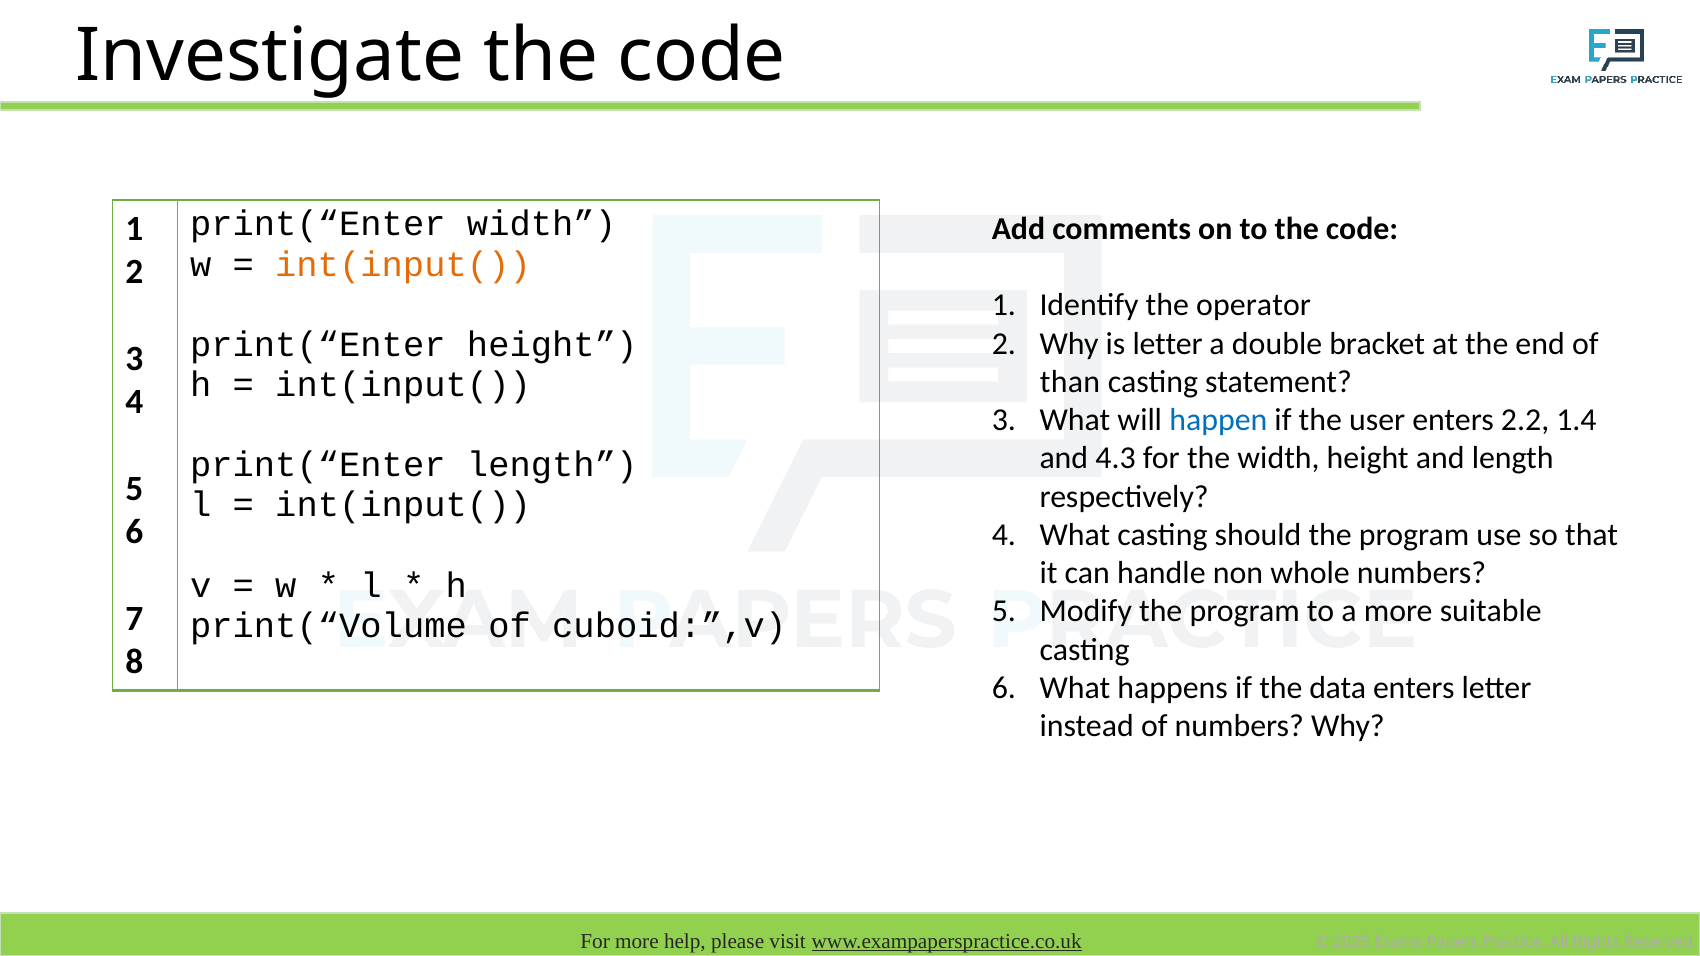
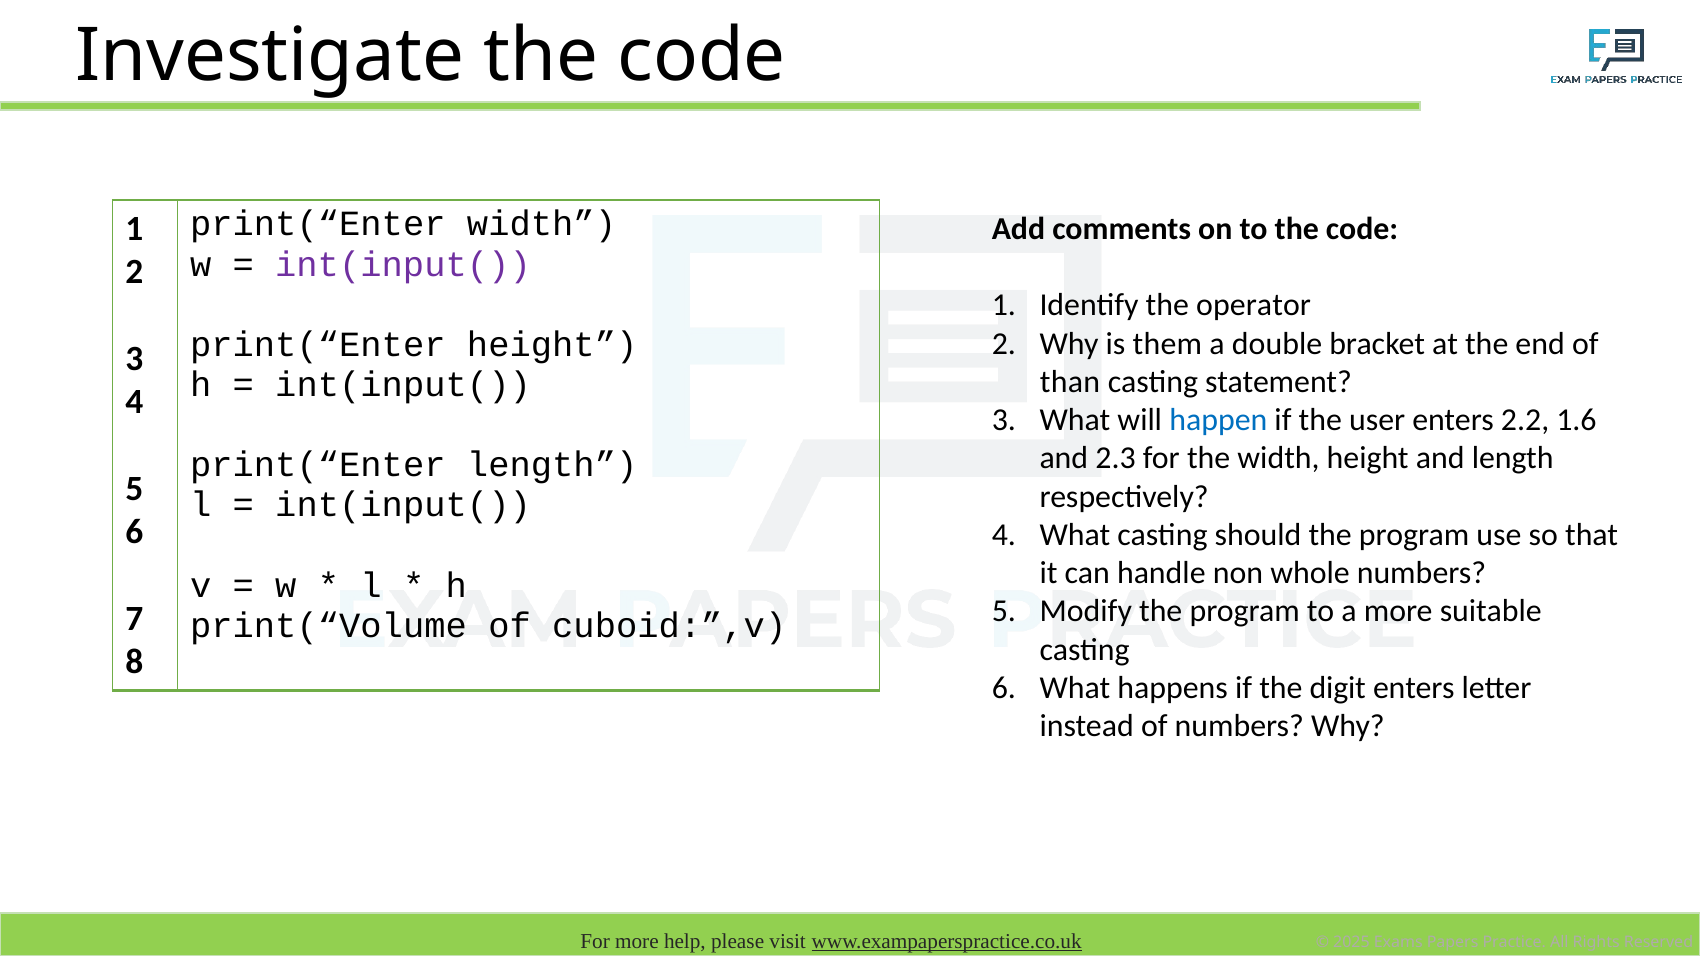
int(input( at (403, 264) colour: orange -> purple
is letter: letter -> them
1.4: 1.4 -> 1.6
4.3: 4.3 -> 2.3
data: data -> digit
